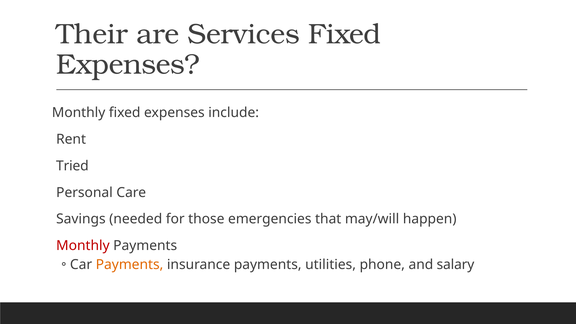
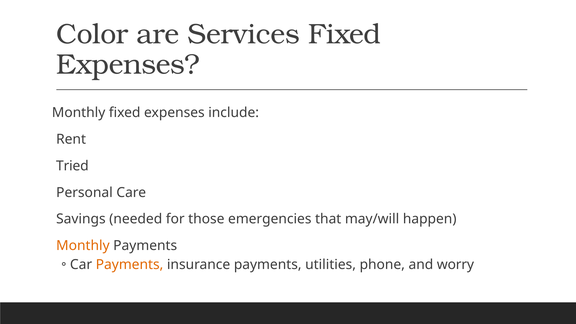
Their: Their -> Color
Monthly at (83, 246) colour: red -> orange
salary: salary -> worry
